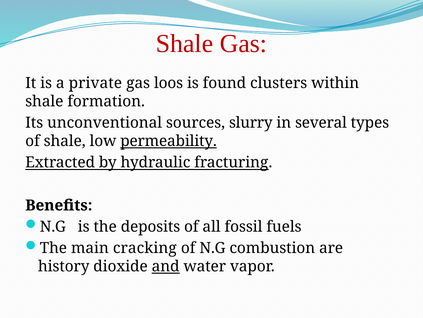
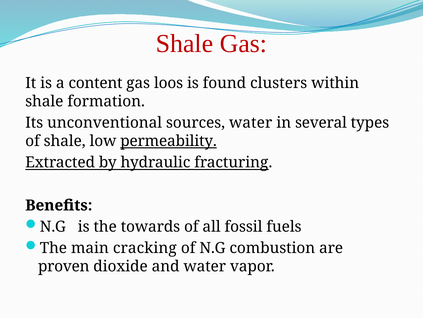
private: private -> content
sources slurry: slurry -> water
deposits: deposits -> towards
history: history -> proven
and underline: present -> none
